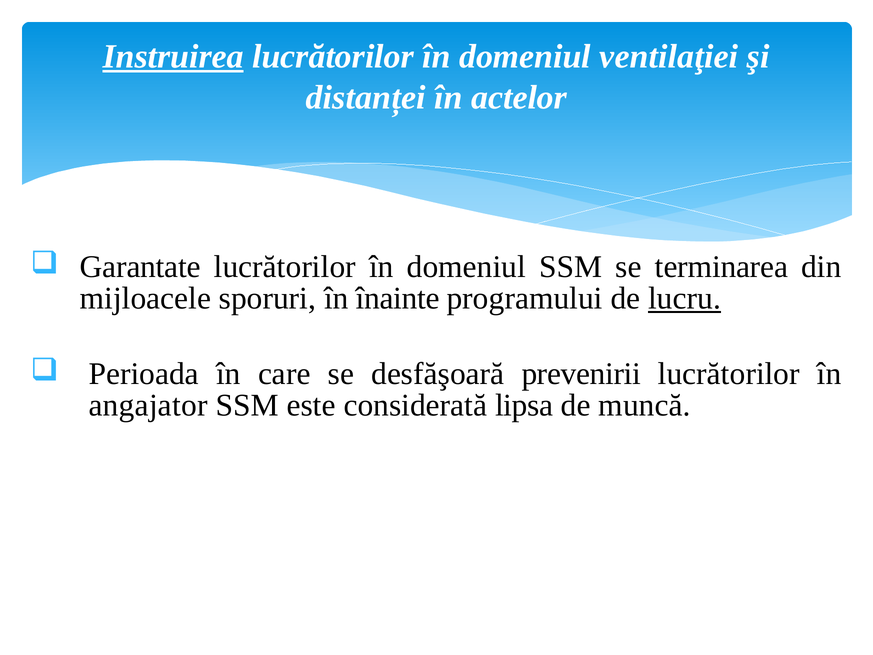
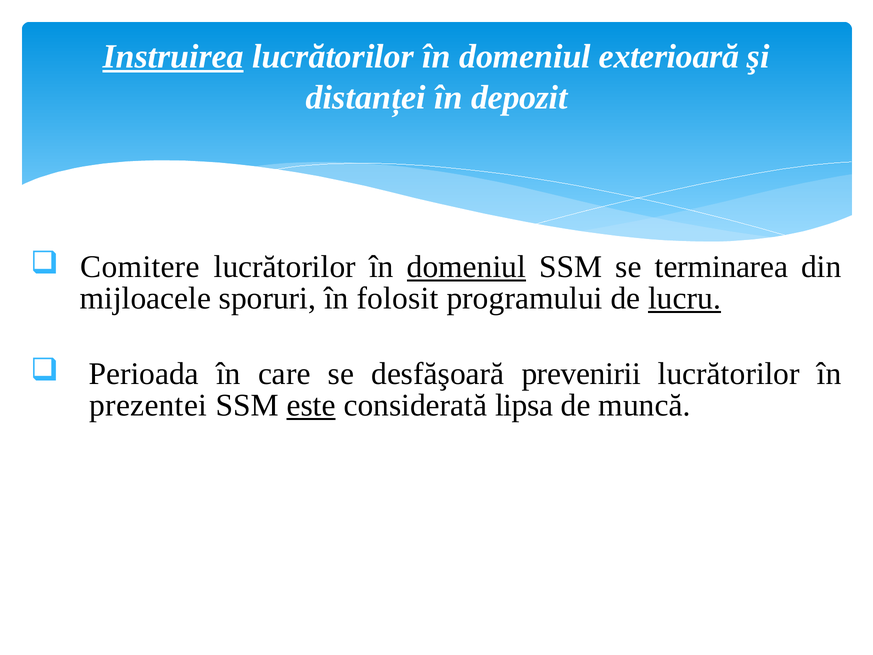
ventilaţiei: ventilaţiei -> exterioară
actelor: actelor -> depozit
Garantate: Garantate -> Comitere
domeniul at (466, 267) underline: none -> present
înainte: înainte -> folosit
angajator: angajator -> prezentei
este underline: none -> present
